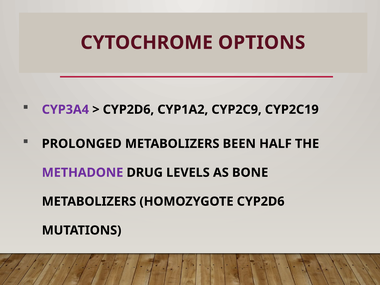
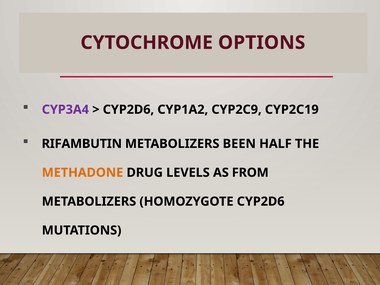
PROLONGED: PROLONGED -> RIFAMBUTIN
METHADONE colour: purple -> orange
BONE: BONE -> FROM
